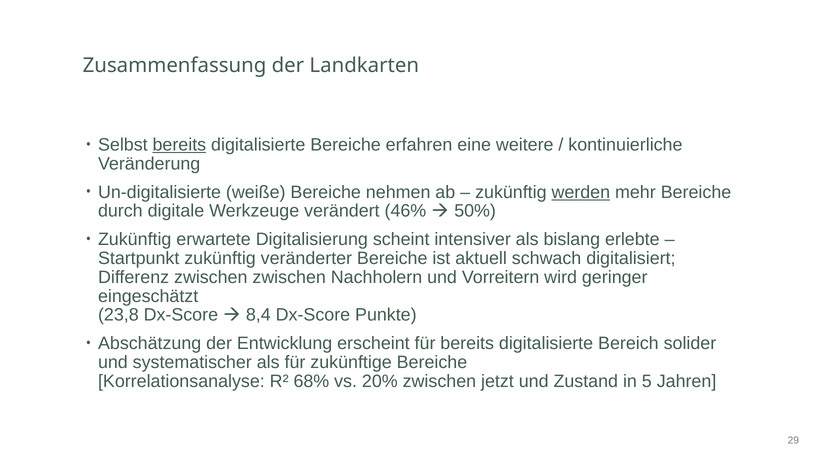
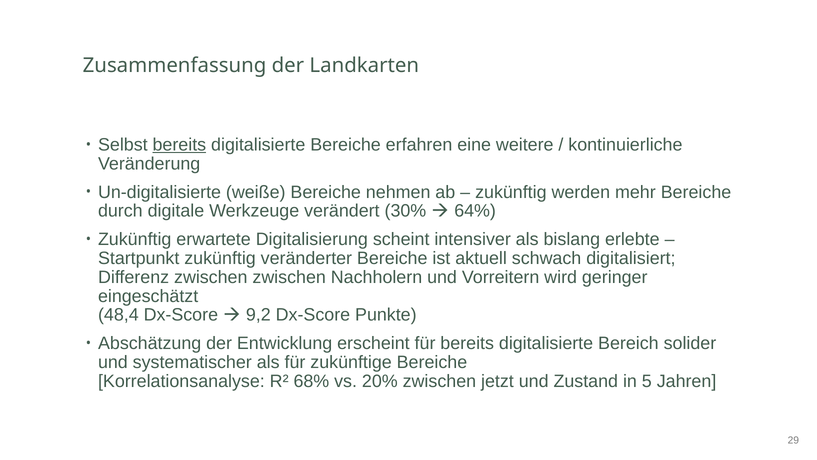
werden underline: present -> none
46%: 46% -> 30%
50%: 50% -> 64%
23,8: 23,8 -> 48,4
8,4: 8,4 -> 9,2
